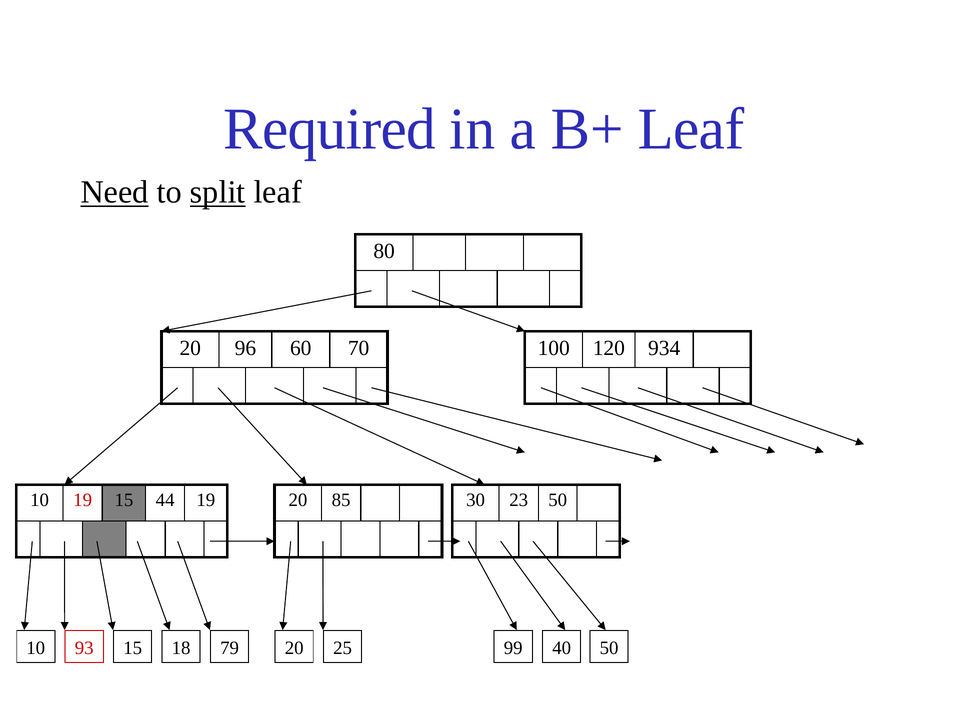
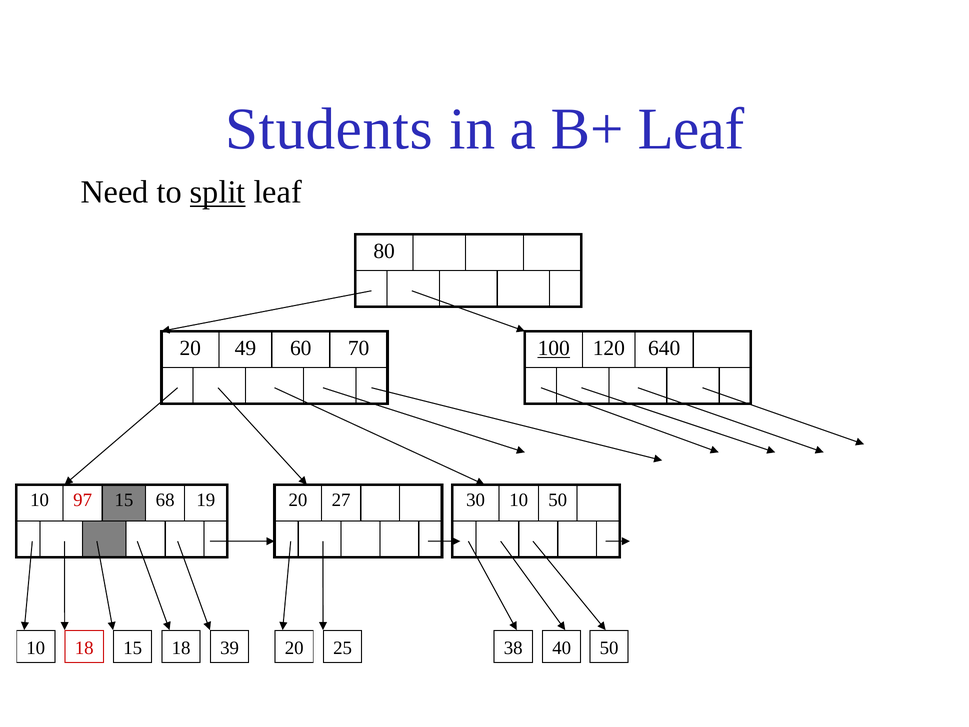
Required: Required -> Students
Need underline: present -> none
96: 96 -> 49
100 underline: none -> present
934: 934 -> 640
10 19: 19 -> 97
44: 44 -> 68
85: 85 -> 27
30 23: 23 -> 10
10 93: 93 -> 18
79: 79 -> 39
99: 99 -> 38
